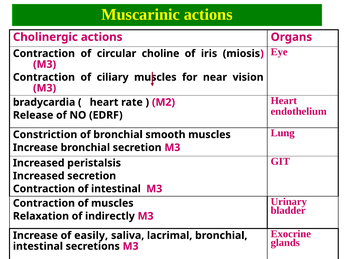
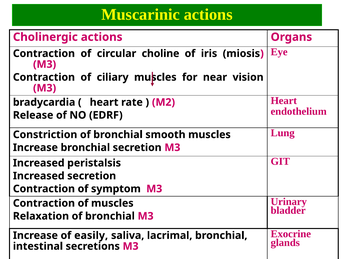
of intestinal: intestinal -> symptom
Relaxation of indirectly: indirectly -> bronchial
